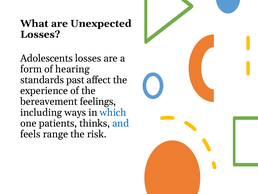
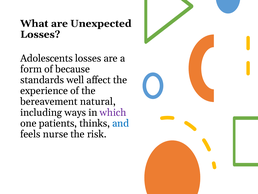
hearing: hearing -> because
past: past -> well
feelings: feelings -> natural
which colour: blue -> purple
range: range -> nurse
